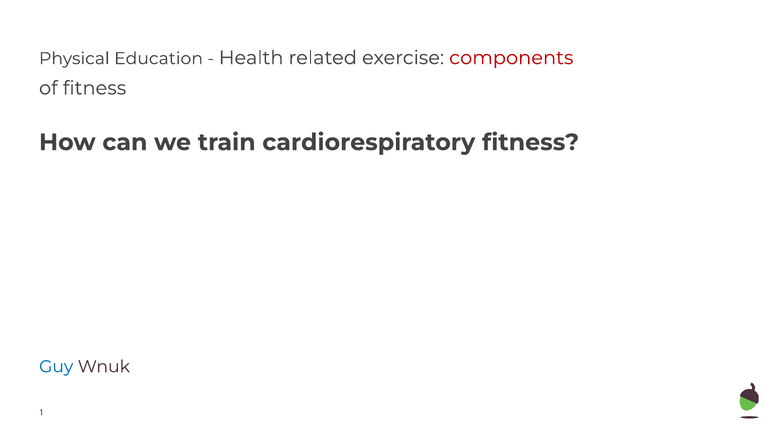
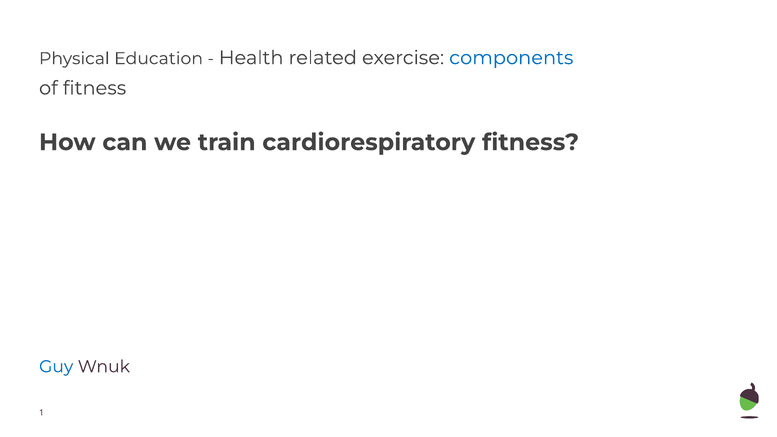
components colour: red -> blue
